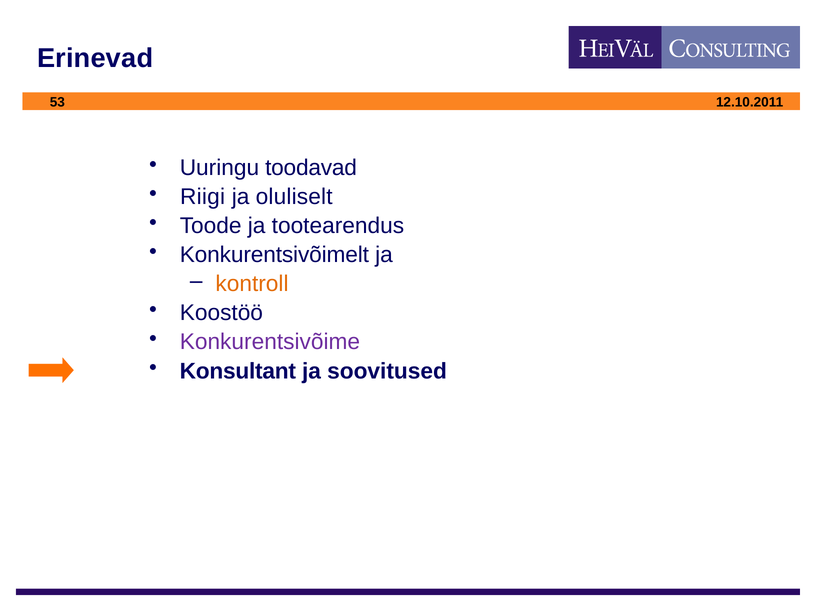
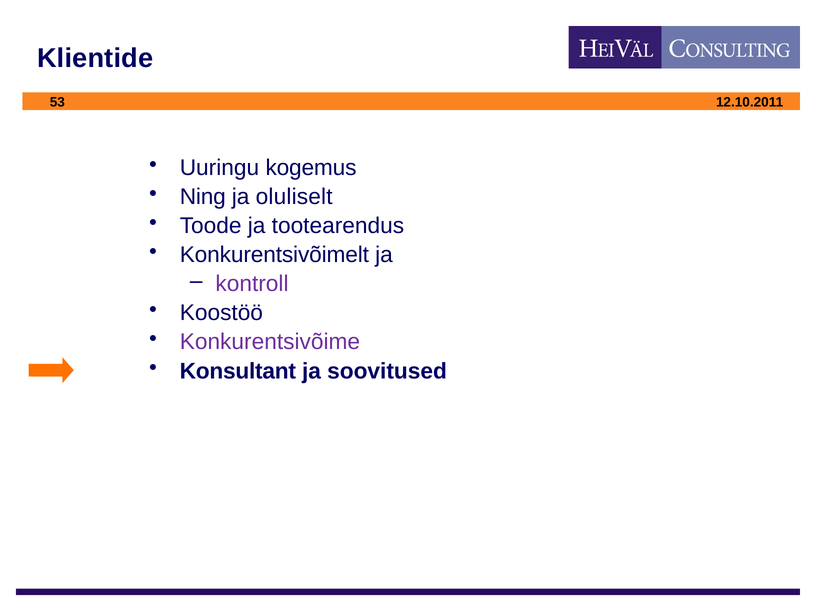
Erinevad: Erinevad -> Klientide
toodavad: toodavad -> kogemus
Riigi: Riigi -> Ning
kontroll colour: orange -> purple
